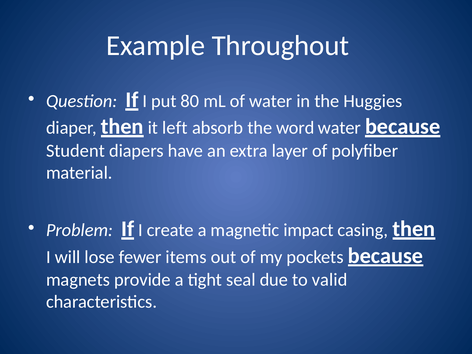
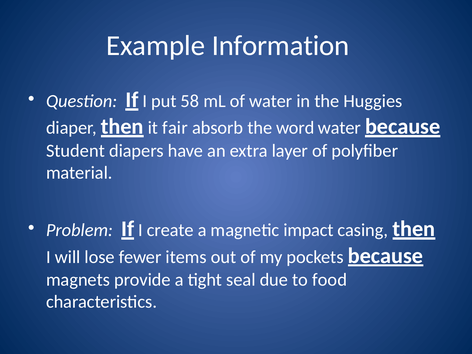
Throughout: Throughout -> Information
80: 80 -> 58
left: left -> fair
valid: valid -> food
